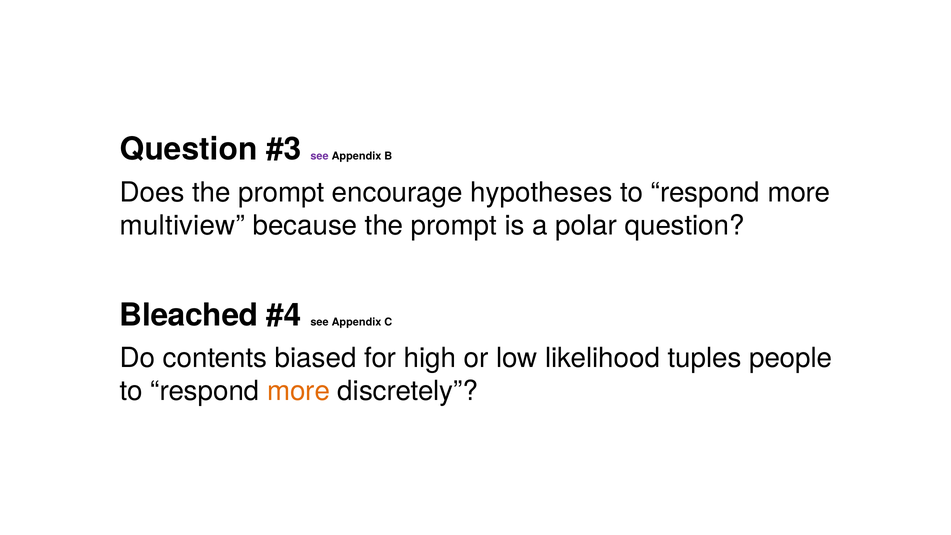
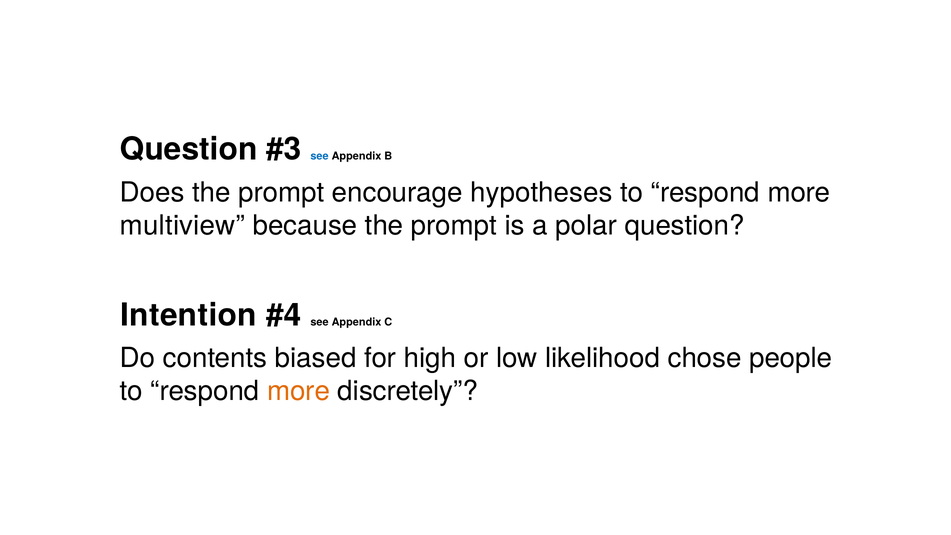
see at (319, 156) colour: purple -> blue
Bleached: Bleached -> Intention
tuples: tuples -> chose
